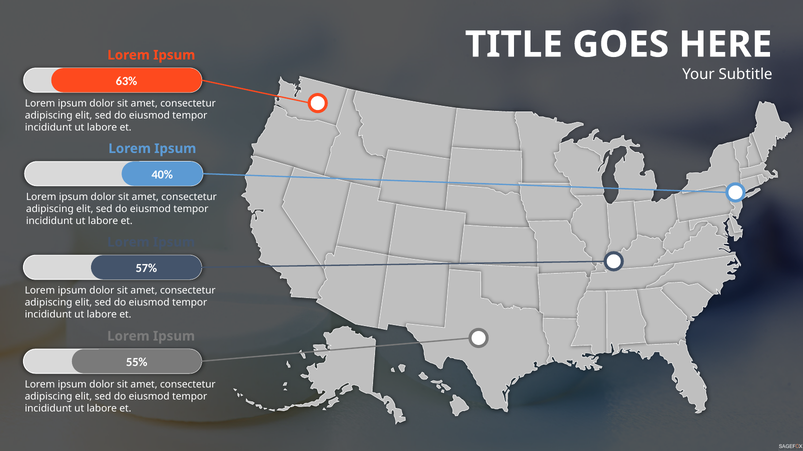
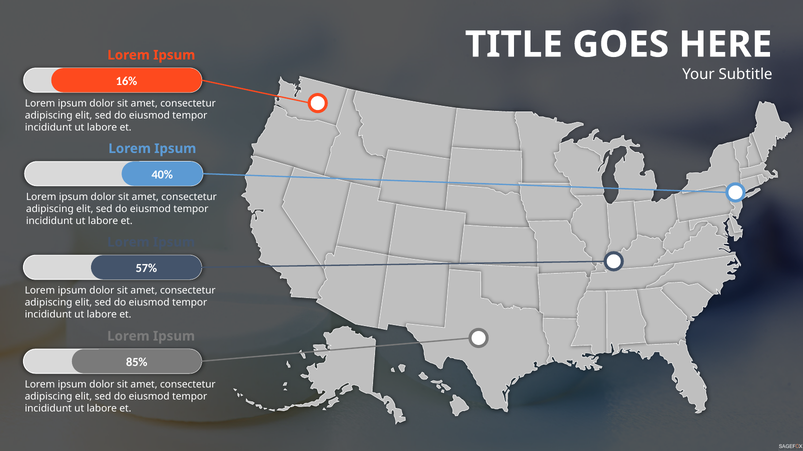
63%: 63% -> 16%
55%: 55% -> 85%
